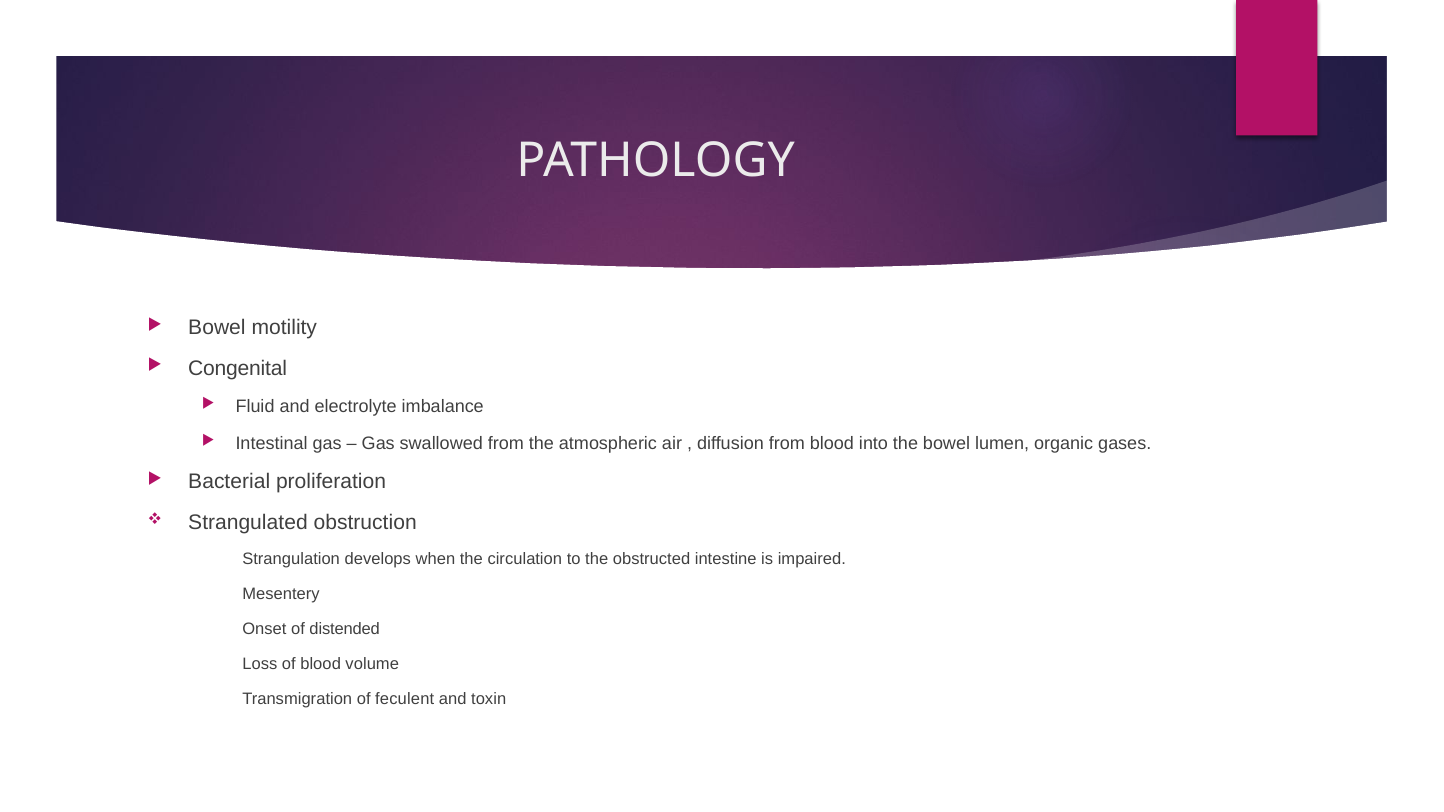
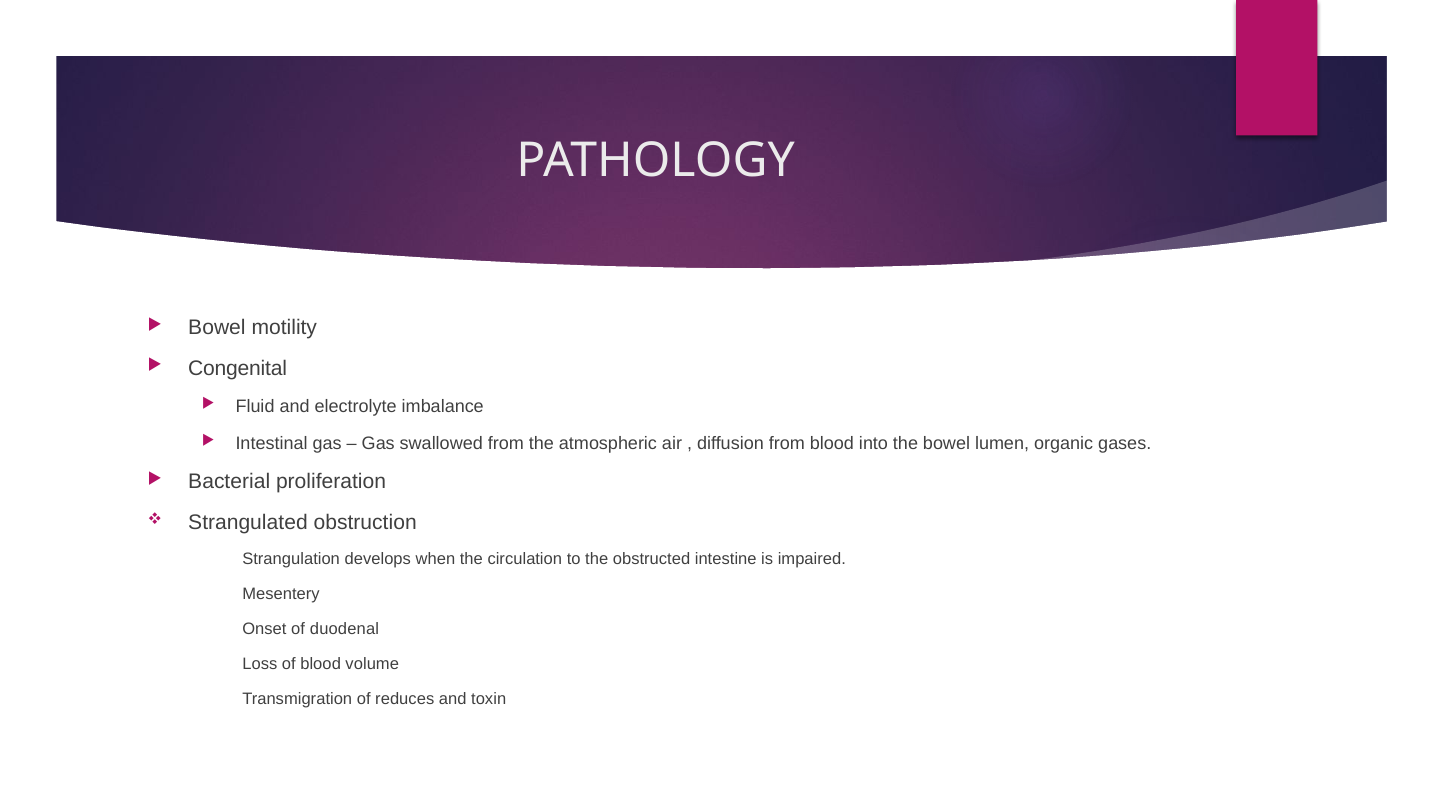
distended: distended -> duodenal
feculent: feculent -> reduces
